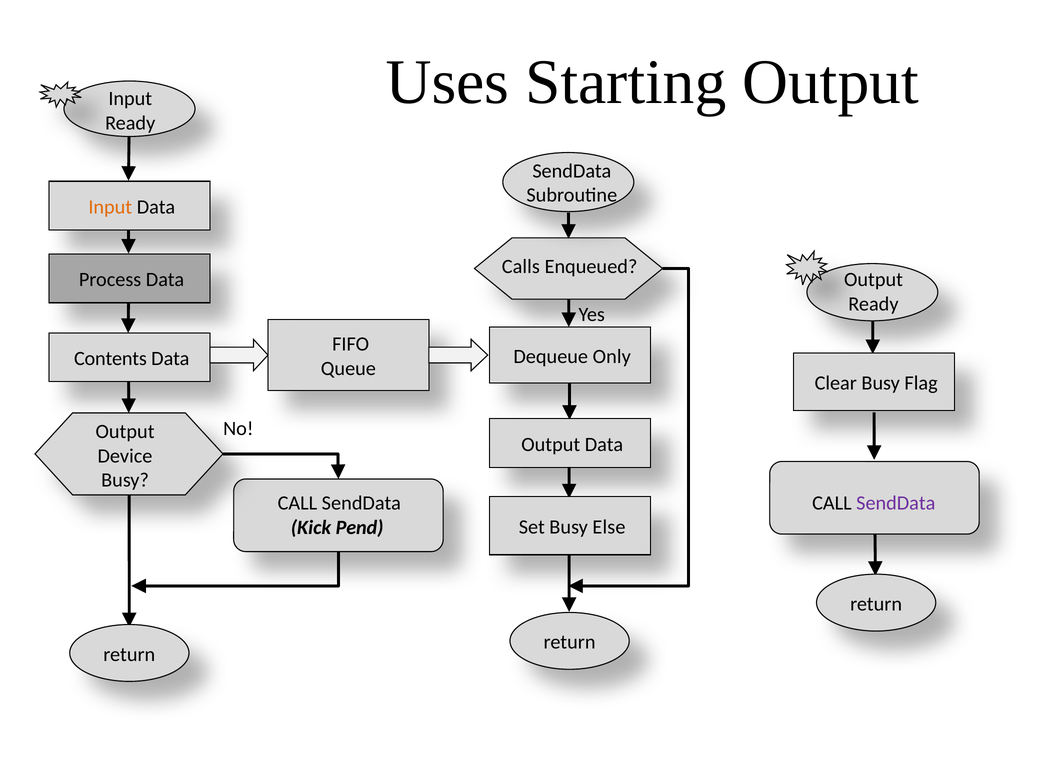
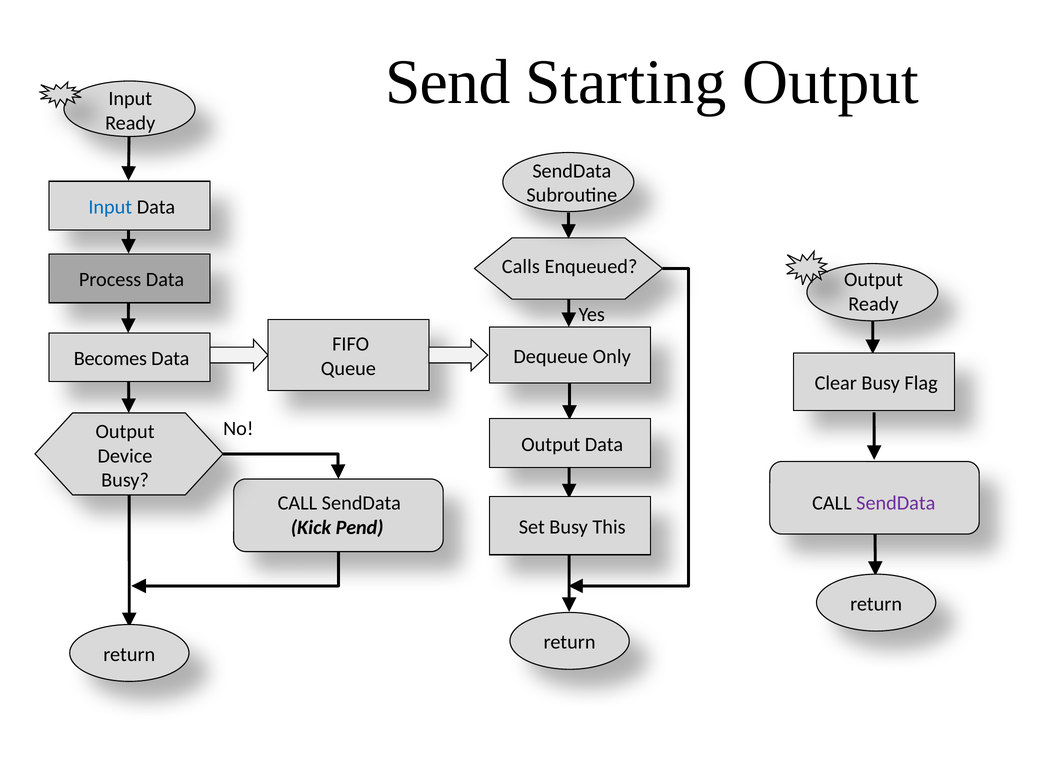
Uses: Uses -> Send
Input at (110, 207) colour: orange -> blue
Contents: Contents -> Becomes
Else: Else -> This
